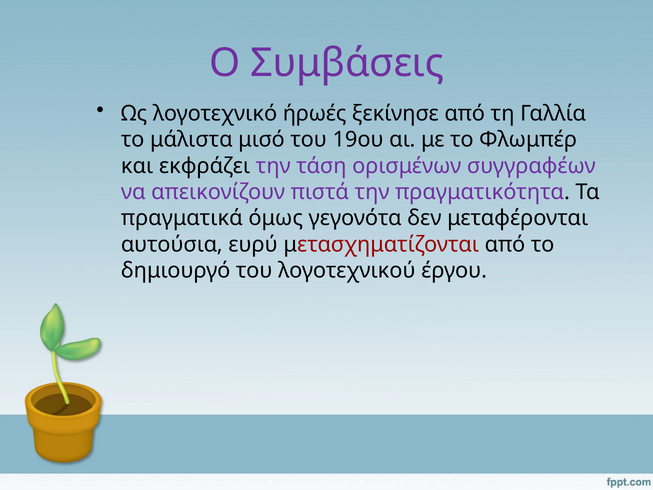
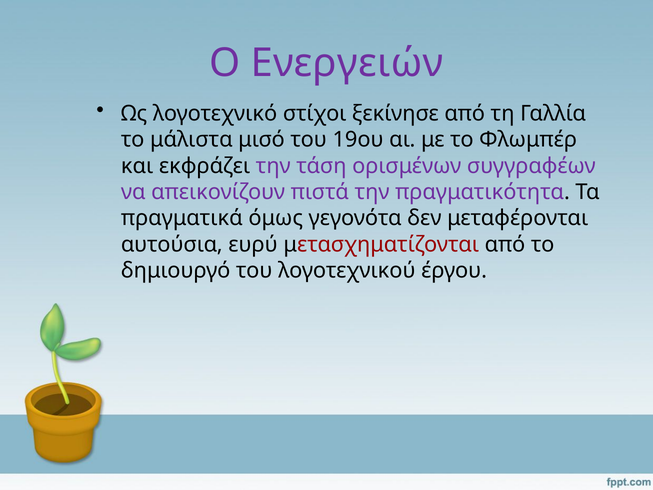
Συμβάσεις: Συμβάσεις -> Ενεργειών
ήρωές: ήρωές -> στίχοι
